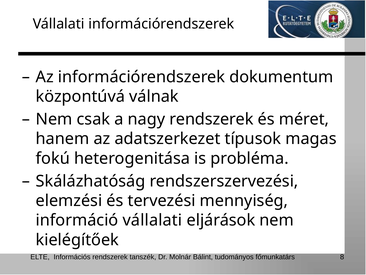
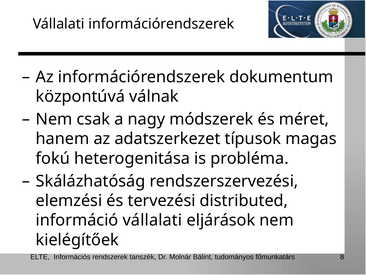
nagy rendszerek: rendszerek -> módszerek
mennyiség: mennyiség -> distributed
